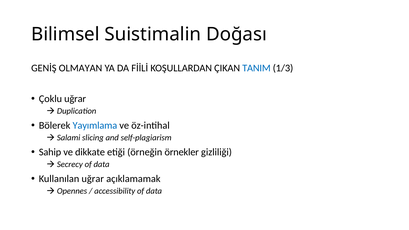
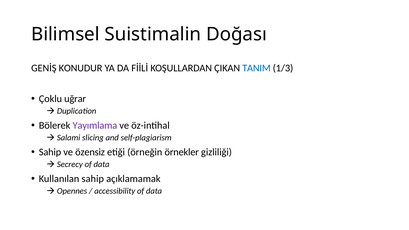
OLMAYAN: OLMAYAN -> KONUDUR
Yayımlama colour: blue -> purple
dikkate: dikkate -> özensiz
Kullanılan uğrar: uğrar -> sahip
